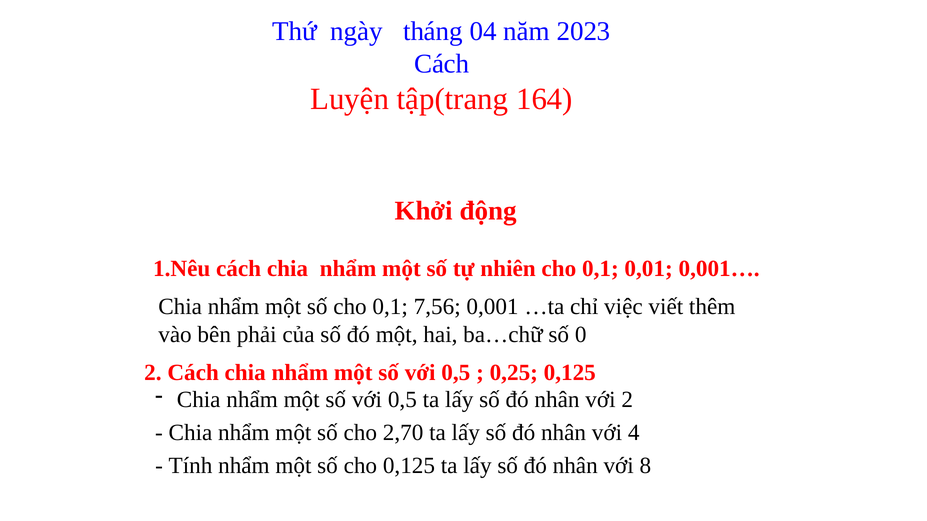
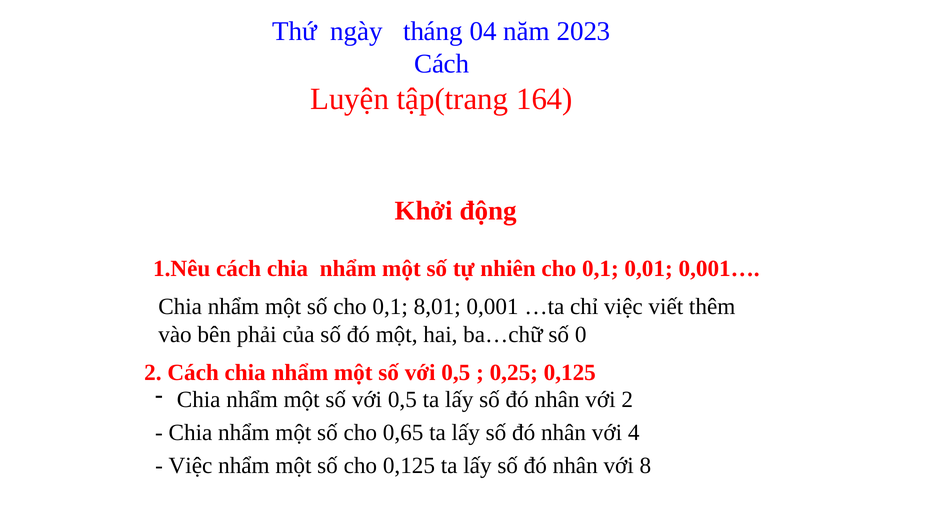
7,56: 7,56 -> 8,01
2,70: 2,70 -> 0,65
Tính at (190, 466): Tính -> Việc
